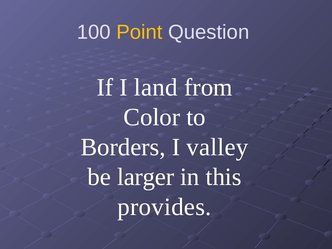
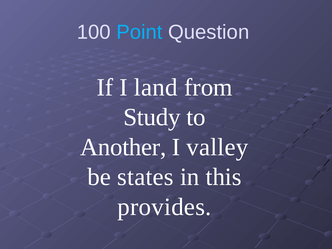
Point colour: yellow -> light blue
Color: Color -> Study
Borders: Borders -> Another
larger: larger -> states
